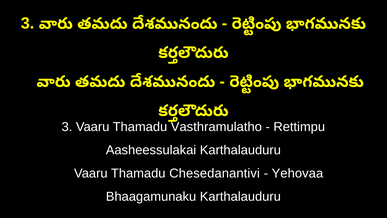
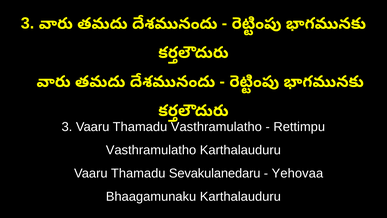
Aasheessulakai at (151, 150): Aasheessulakai -> Vasthramulatho
Chesedanantivi: Chesedanantivi -> Sevakulanedaru
